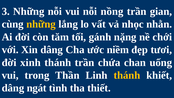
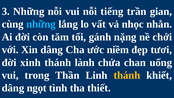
nồng: nồng -> tiếng
những at (41, 24) colour: yellow -> light blue
thánh trần: trần -> lành
ngát: ngát -> ngọt
